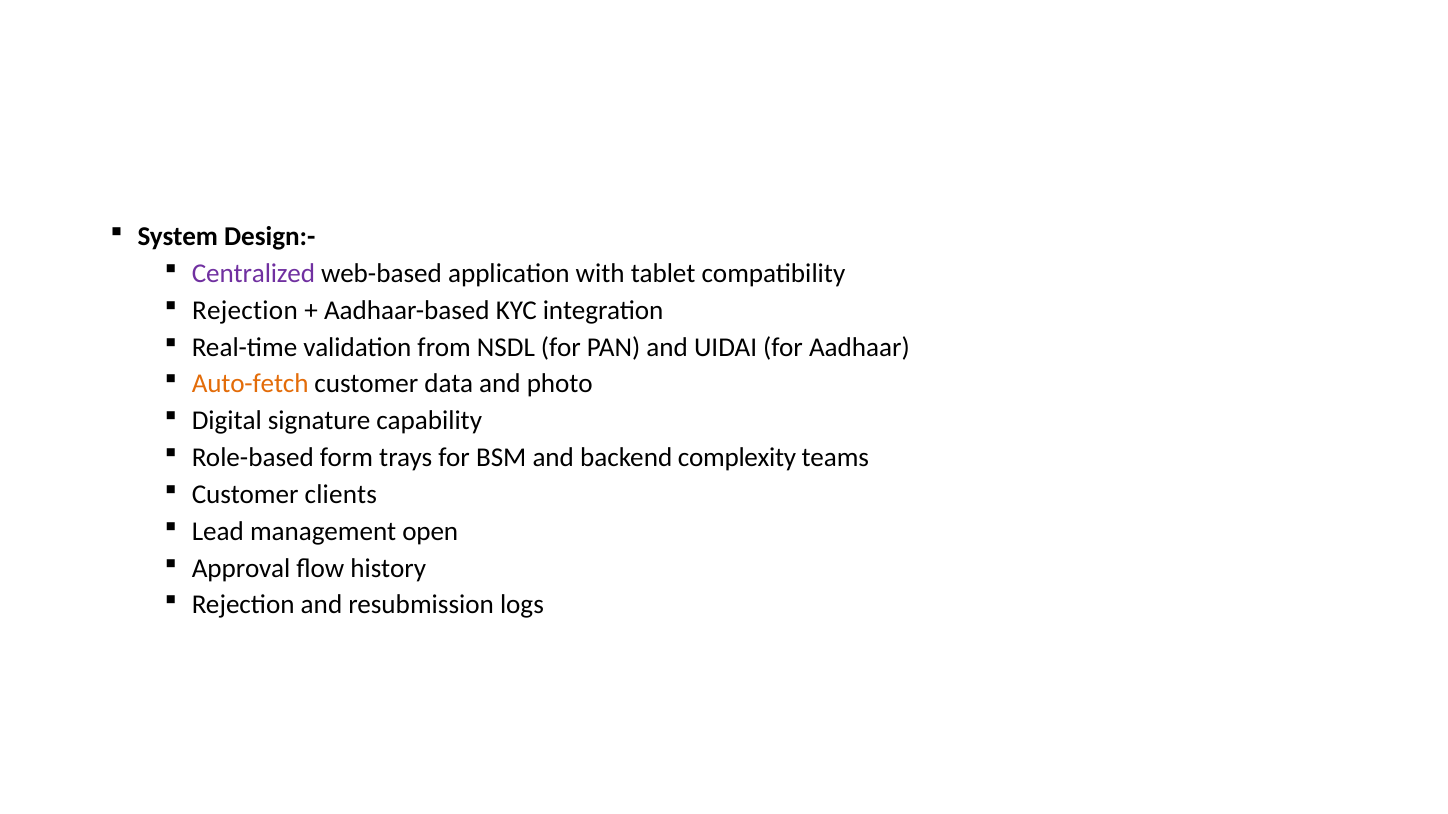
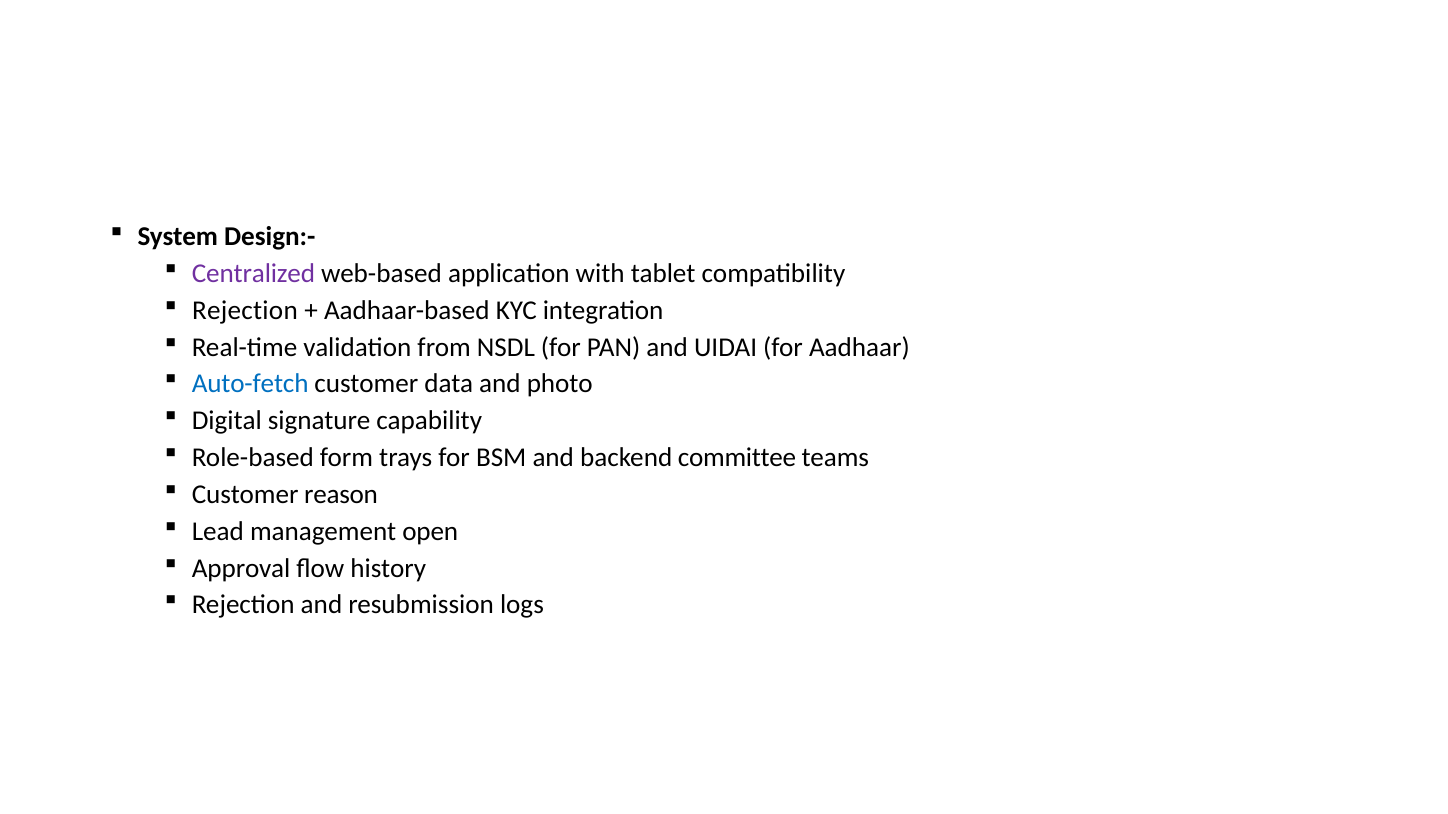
Auto-fetch colour: orange -> blue
complexity: complexity -> committee
clients: clients -> reason
